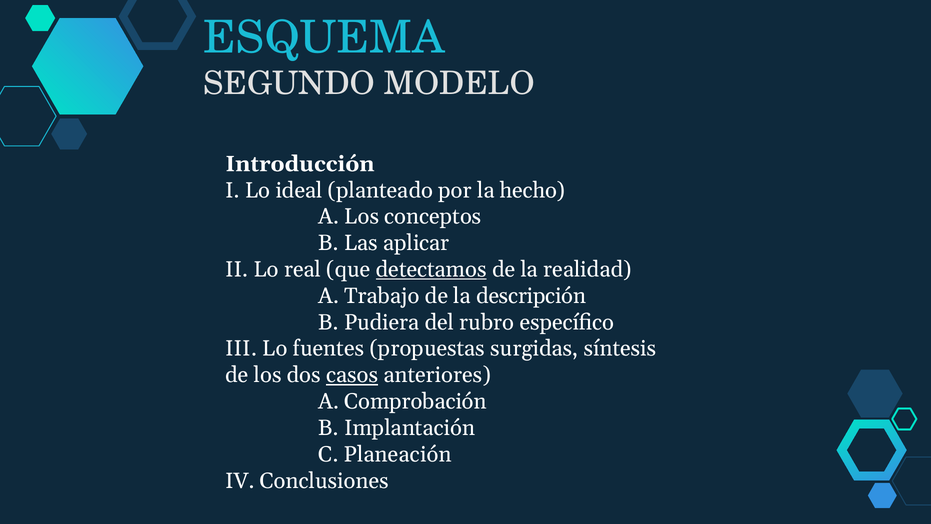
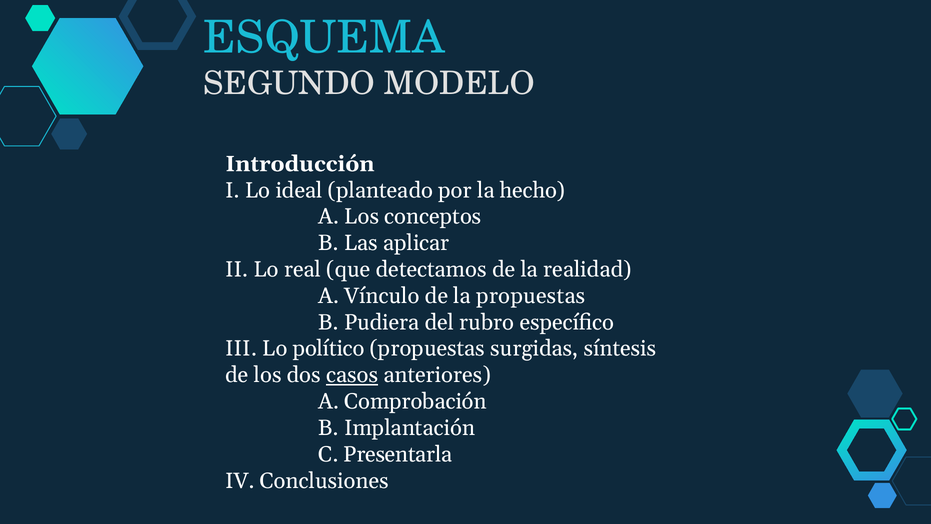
detectamos underline: present -> none
Trabajo: Trabajo -> Vínculo
la descripción: descripción -> propuestas
fuentes: fuentes -> político
Planeación: Planeación -> Presentarla
